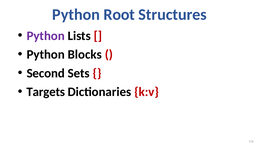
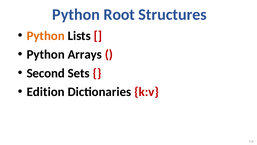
Python at (46, 36) colour: purple -> orange
Blocks: Blocks -> Arrays
Targets: Targets -> Edition
